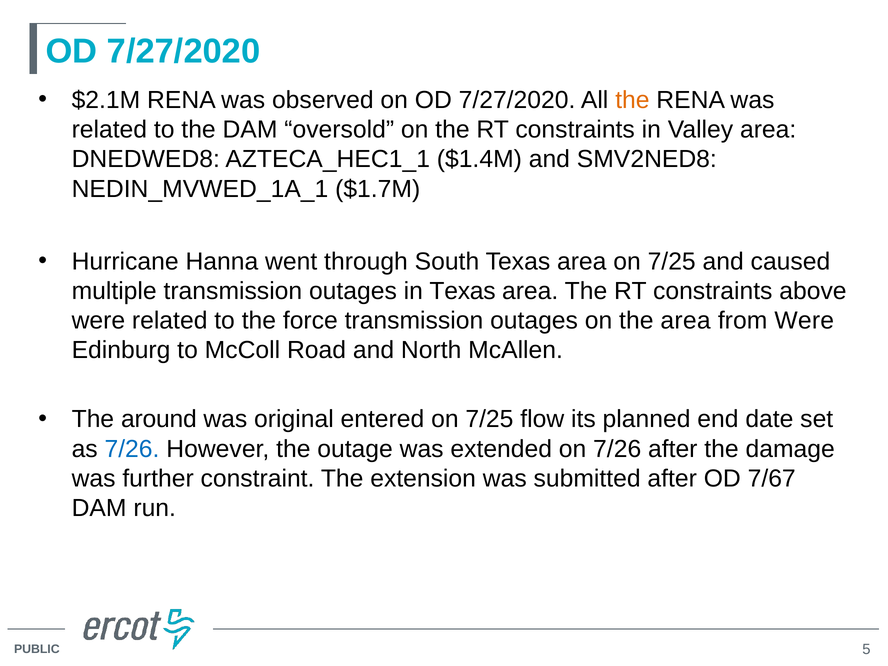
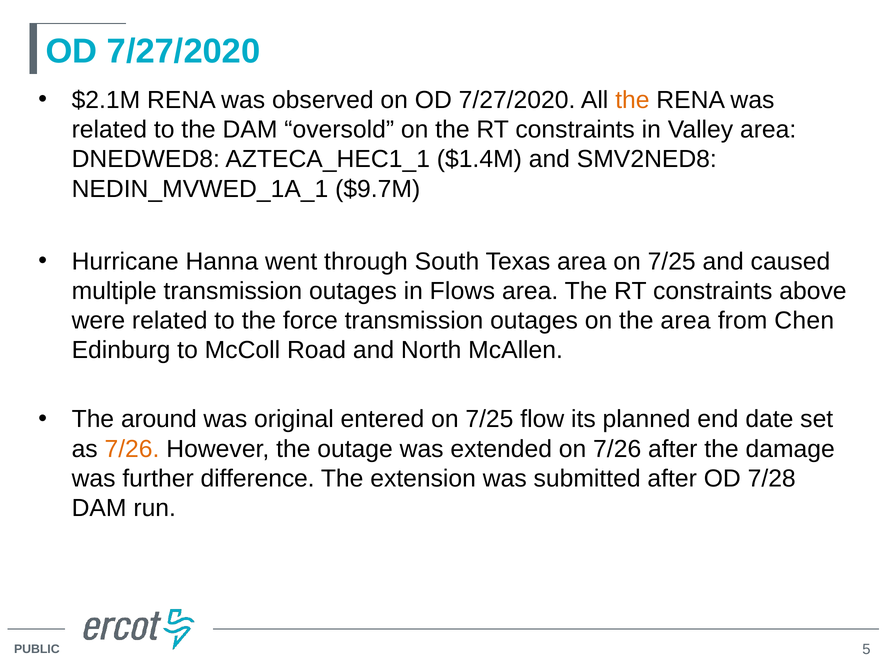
$1.7M: $1.7M -> $9.7M
in Texas: Texas -> Flows
from Were: Were -> Chen
7/26 at (132, 449) colour: blue -> orange
constraint: constraint -> difference
7/67: 7/67 -> 7/28
